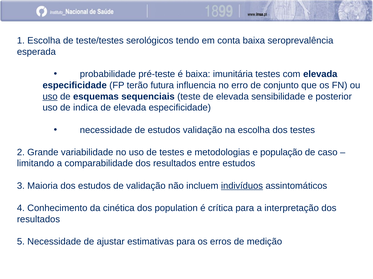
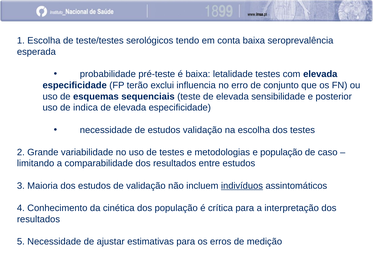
imunitária: imunitária -> letalidade
futura: futura -> exclui
uso at (50, 97) underline: present -> none
dos population: population -> população
